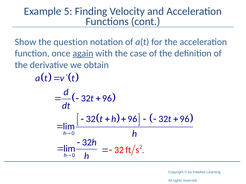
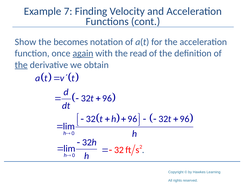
5: 5 -> 7
question: question -> becomes
case: case -> read
the at (21, 65) underline: none -> present
